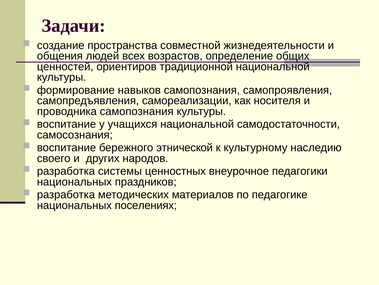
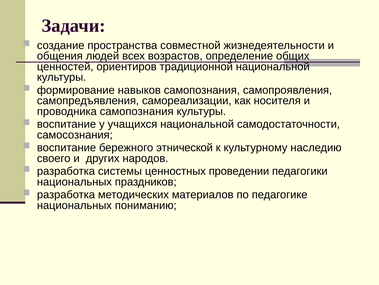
внеурочное: внеурочное -> проведении
поселениях: поселениях -> пониманию
